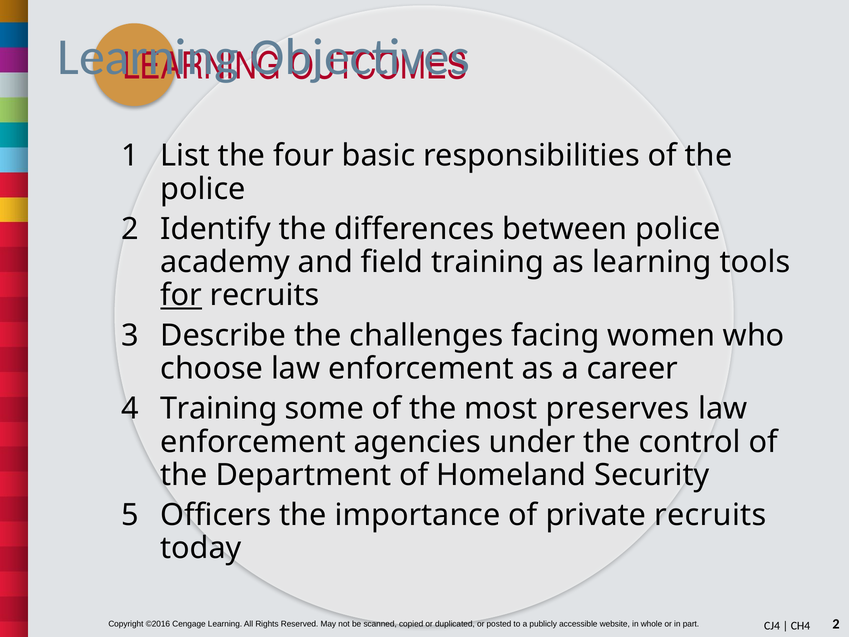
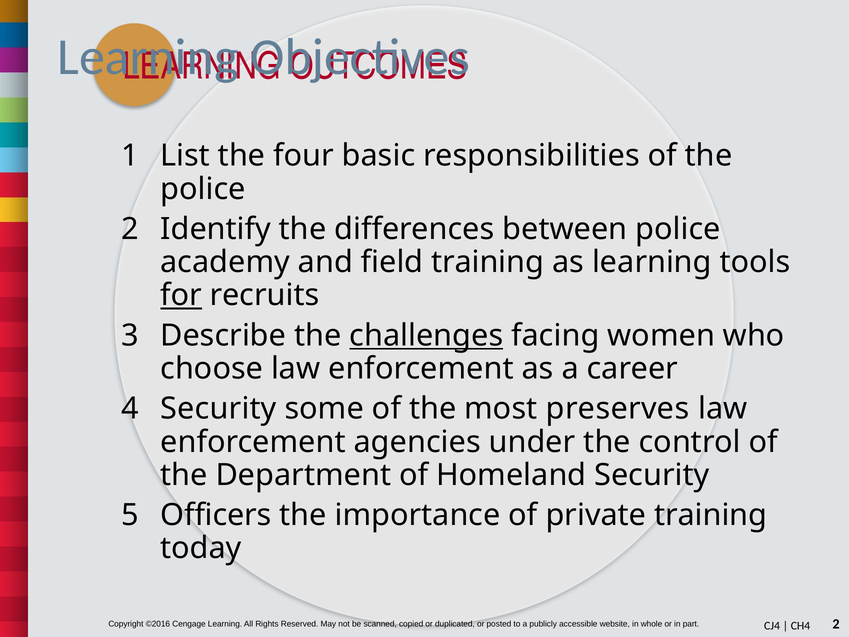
challenges underline: none -> present
Training at (219, 409): Training -> Security
private recruits: recruits -> training
